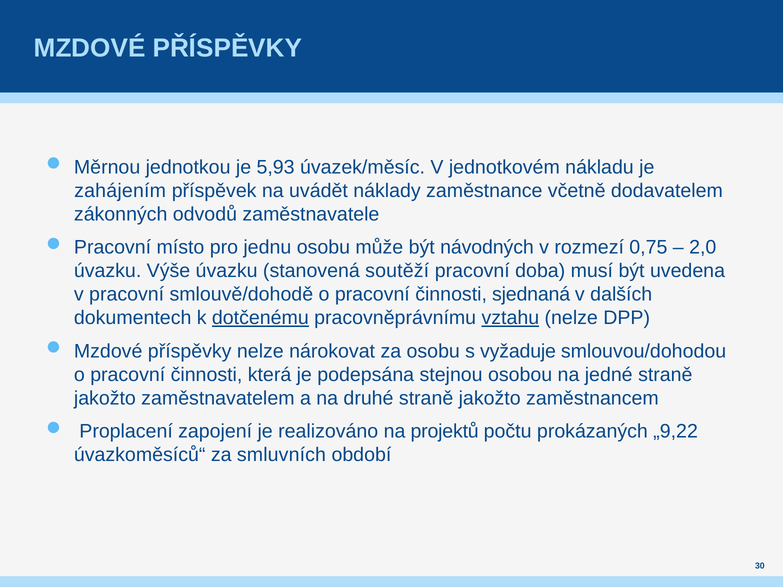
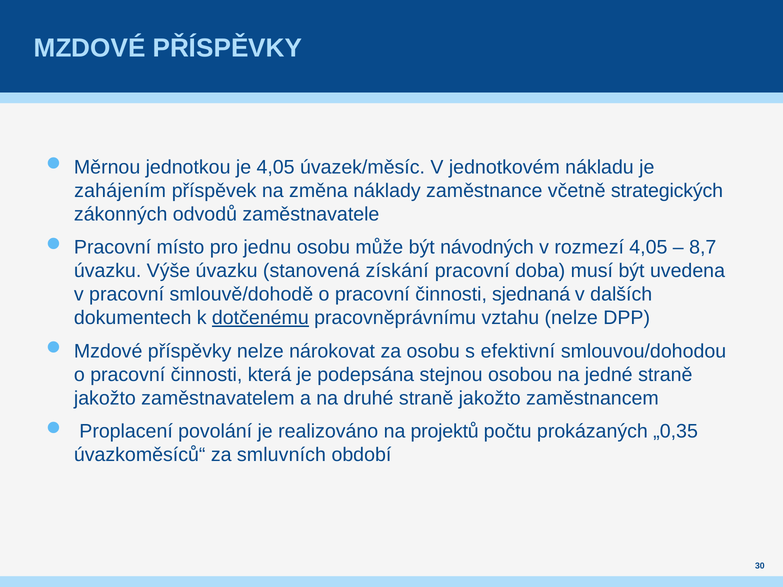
je 5,93: 5,93 -> 4,05
uvádět: uvádět -> změna
dodavatelem: dodavatelem -> strategických
rozmezí 0,75: 0,75 -> 4,05
2,0: 2,0 -> 8,7
soutěží: soutěží -> získání
vztahu underline: present -> none
vyžaduje: vyžaduje -> efektivní
zapojení: zapojení -> povolání
„9,22: „9,22 -> „0,35
